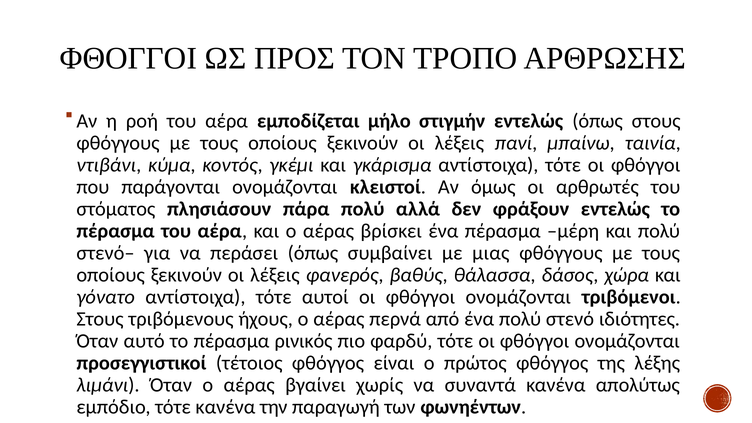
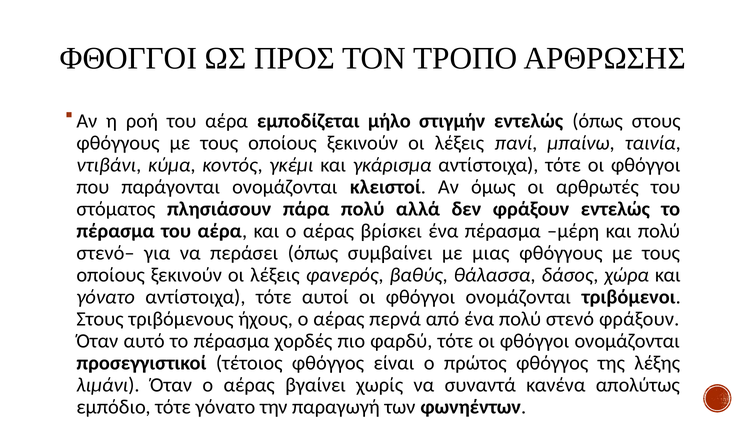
στενό ιδιότητες: ιδιότητες -> φράξουν
ρινικός: ρινικός -> χορδές
τότε κανένα: κανένα -> γόνατο
